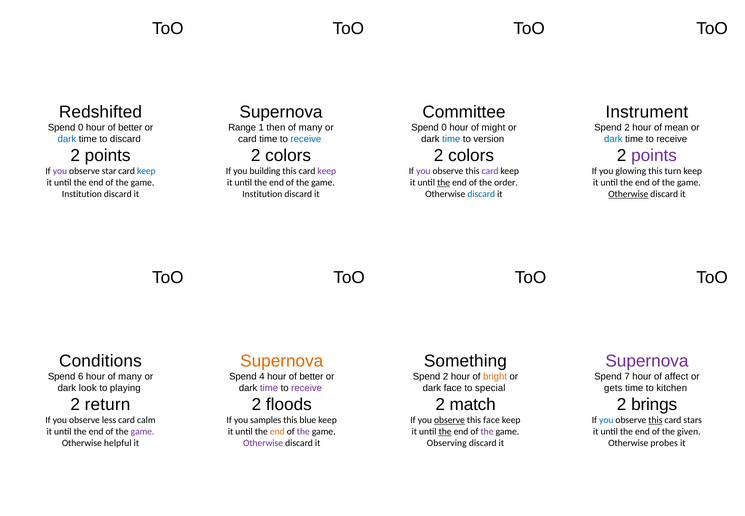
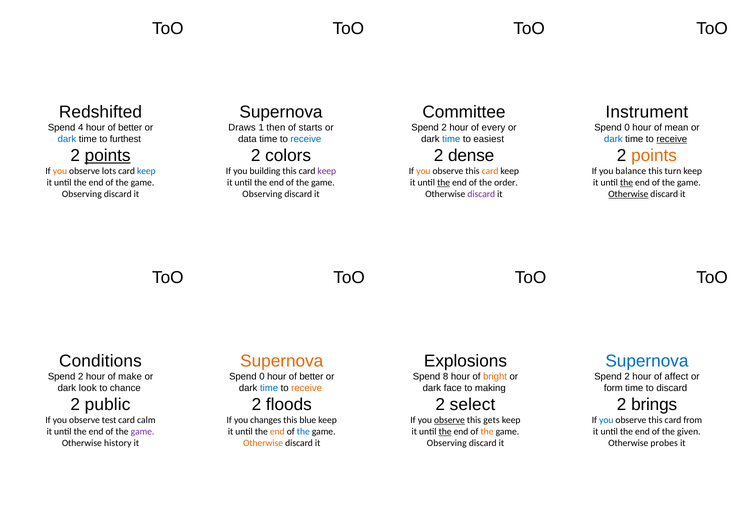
0 at (81, 128): 0 -> 4
Range: Range -> Draws
many at (311, 128): many -> starts
0 at (444, 128): 0 -> 2
might: might -> every
2 at (627, 128): 2 -> 0
to discard: discard -> furthest
card at (247, 139): card -> data
version: version -> easiest
receive at (672, 139) underline: none -> present
points at (108, 156) underline: none -> present
colors at (471, 156): colors -> dense
points at (654, 156) colour: purple -> orange
you at (60, 171) colour: purple -> orange
star: star -> lots
you at (423, 171) colour: purple -> orange
card at (490, 171) colour: purple -> orange
glowing: glowing -> balance
the at (627, 183) underline: none -> present
Institution at (82, 194): Institution -> Observing
Institution at (262, 194): Institution -> Observing
discard at (481, 194) colour: blue -> purple
Something: Something -> Explosions
Supernova at (647, 361) colour: purple -> blue
6 at (81, 376): 6 -> 2
hour of many: many -> make
4 at (262, 376): 4 -> 0
2 at (446, 376): 2 -> 8
7 at (627, 376): 7 -> 2
playing: playing -> chance
time at (269, 388) colour: purple -> blue
receive at (307, 388) colour: purple -> orange
special: special -> making
gets: gets -> form
to kitchen: kitchen -> discard
return: return -> public
match: match -> select
less: less -> test
samples: samples -> changes
this face: face -> gets
this at (655, 420) underline: present -> none
stars: stars -> from
the at (303, 431) colour: purple -> blue
the at (487, 431) colour: purple -> orange
helpful: helpful -> history
Otherwise at (263, 443) colour: purple -> orange
